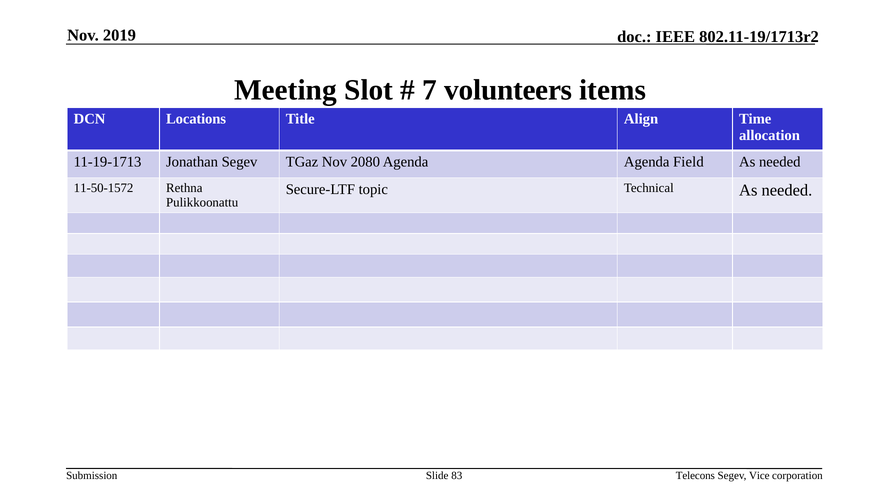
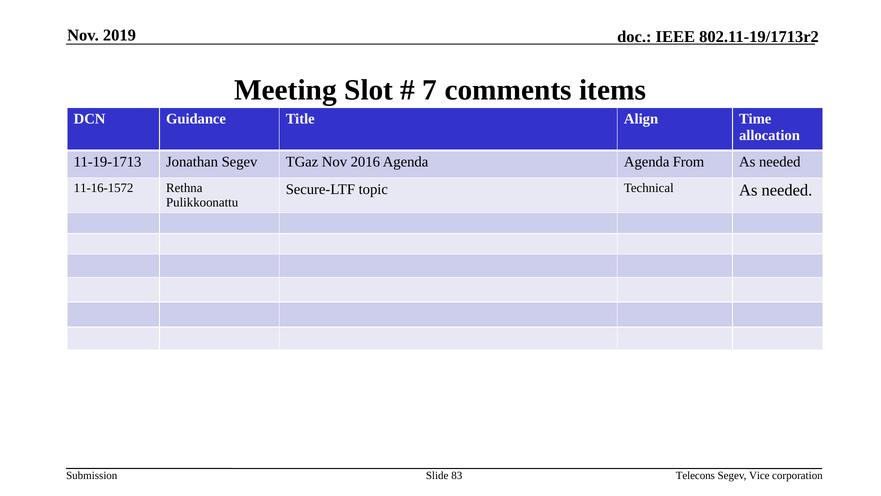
volunteers: volunteers -> comments
Locations: Locations -> Guidance
2080: 2080 -> 2016
Field: Field -> From
11-50-1572: 11-50-1572 -> 11-16-1572
